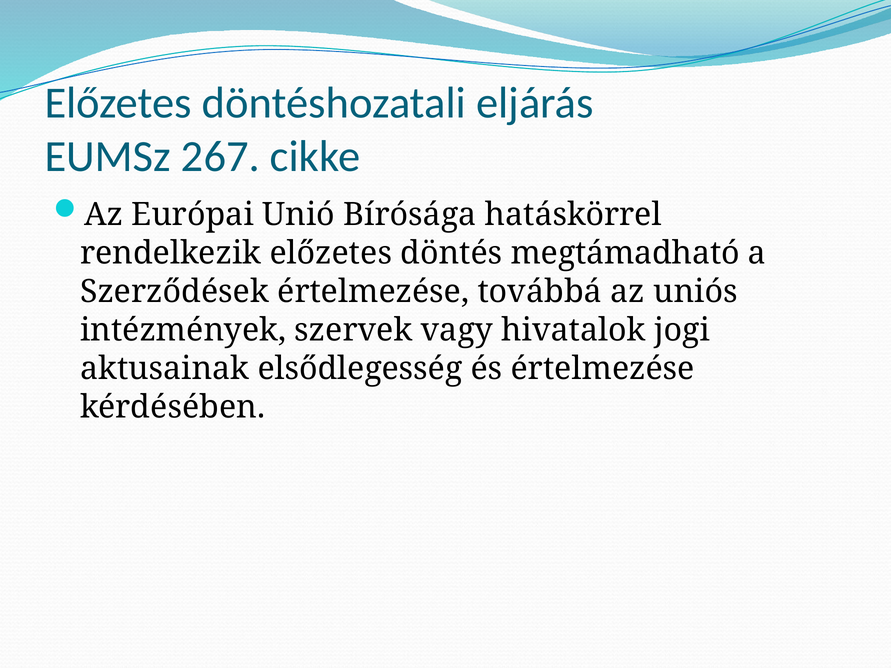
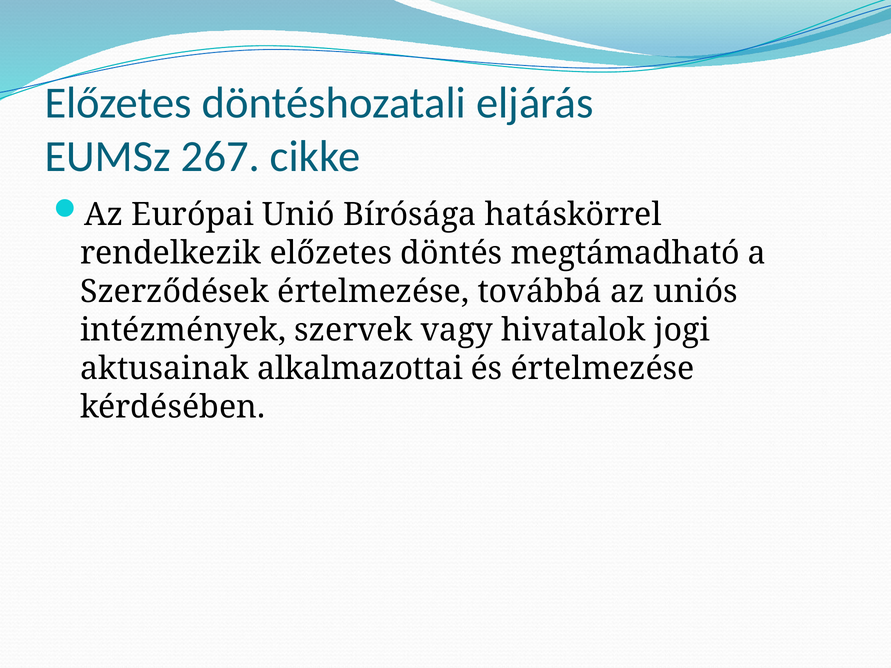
elsődlegesség: elsődlegesség -> alkalmazottai
